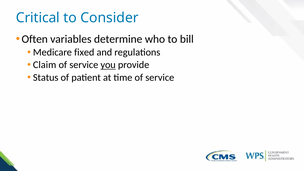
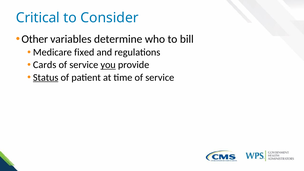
Often: Often -> Other
Claim: Claim -> Cards
Status underline: none -> present
